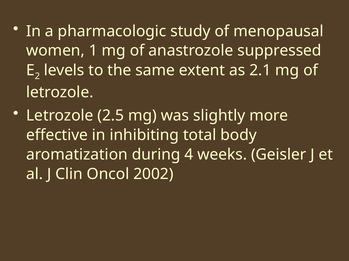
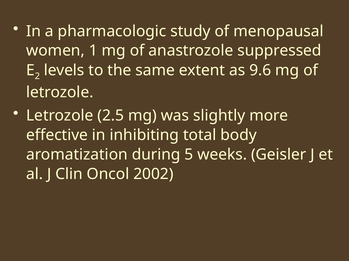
2.1: 2.1 -> 9.6
4: 4 -> 5
